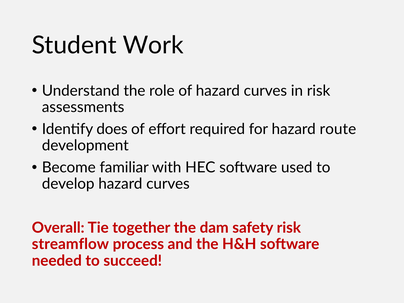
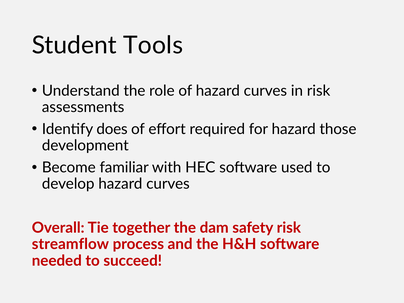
Work: Work -> Tools
route: route -> those
